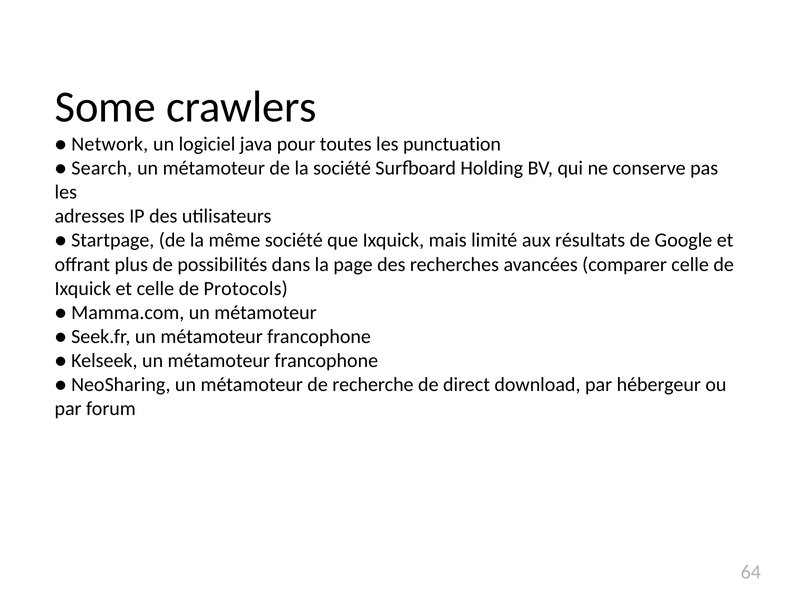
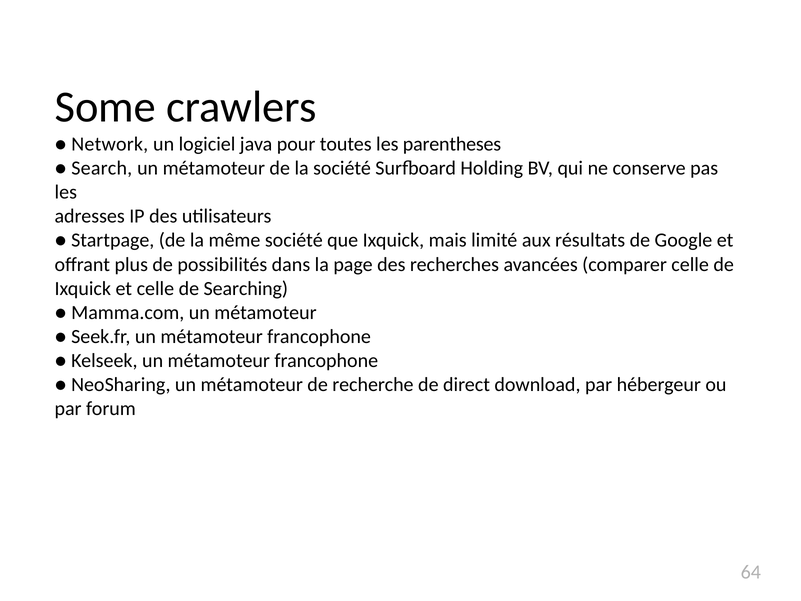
punctuation: punctuation -> parentheses
Protocols: Protocols -> Searching
